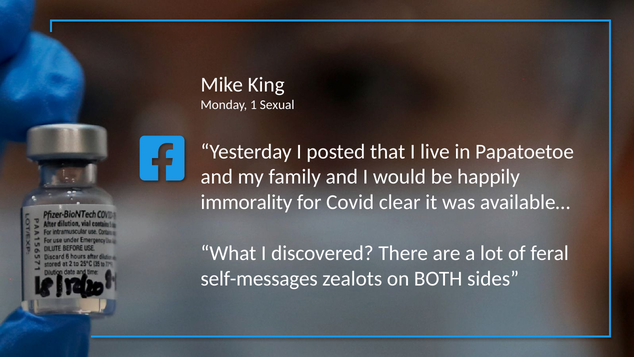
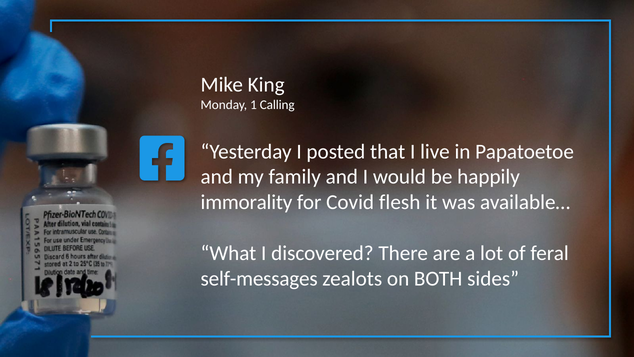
Sexual: Sexual -> Calling
clear: clear -> flesh
